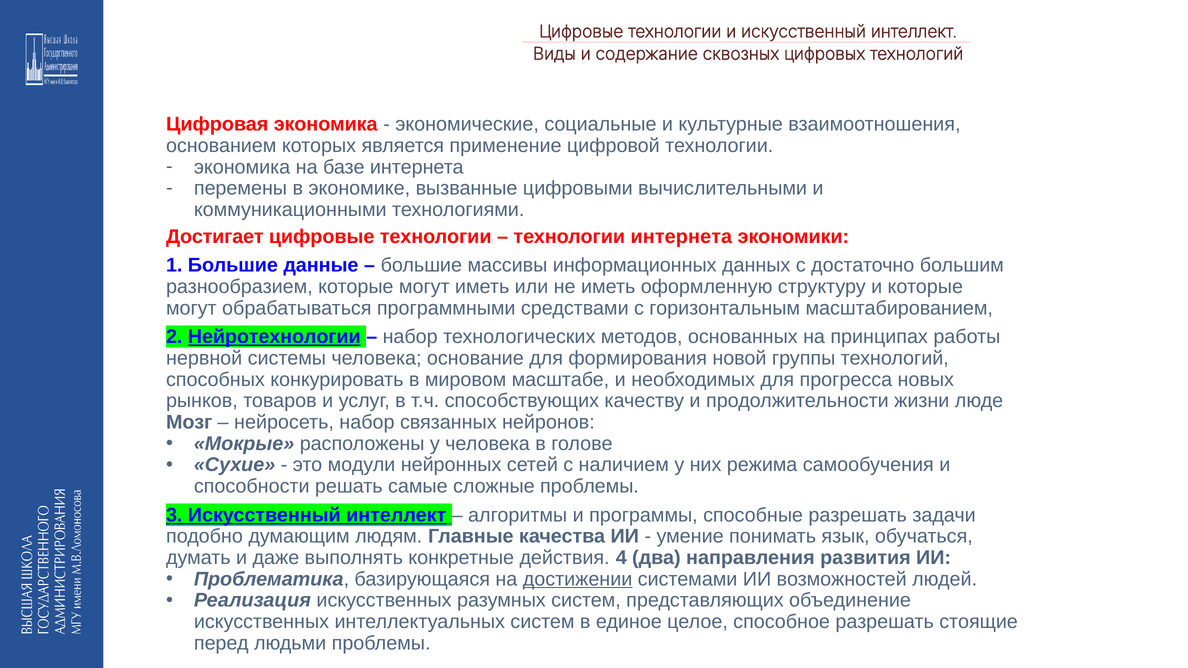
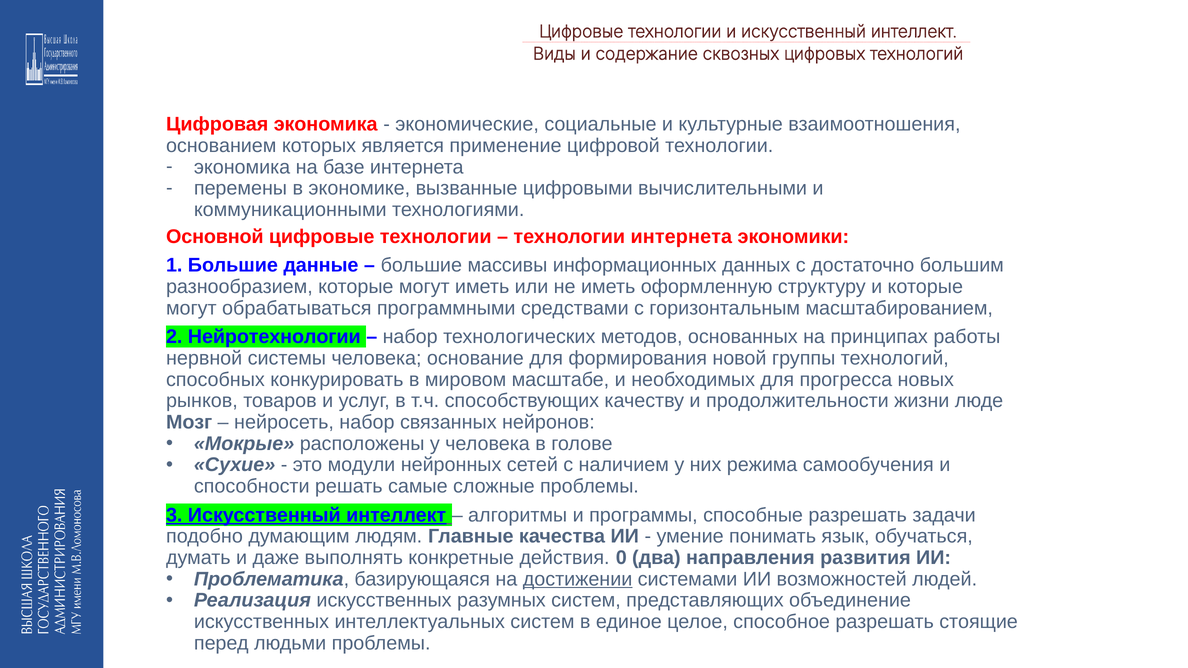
Достигает: Достигает -> Основной
Нейротехнологии underline: present -> none
4: 4 -> 0
